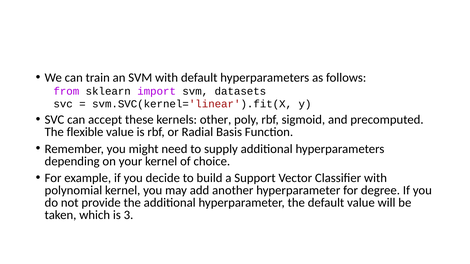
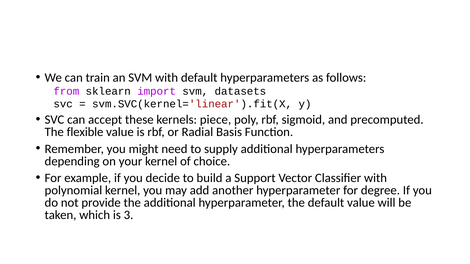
other: other -> piece
